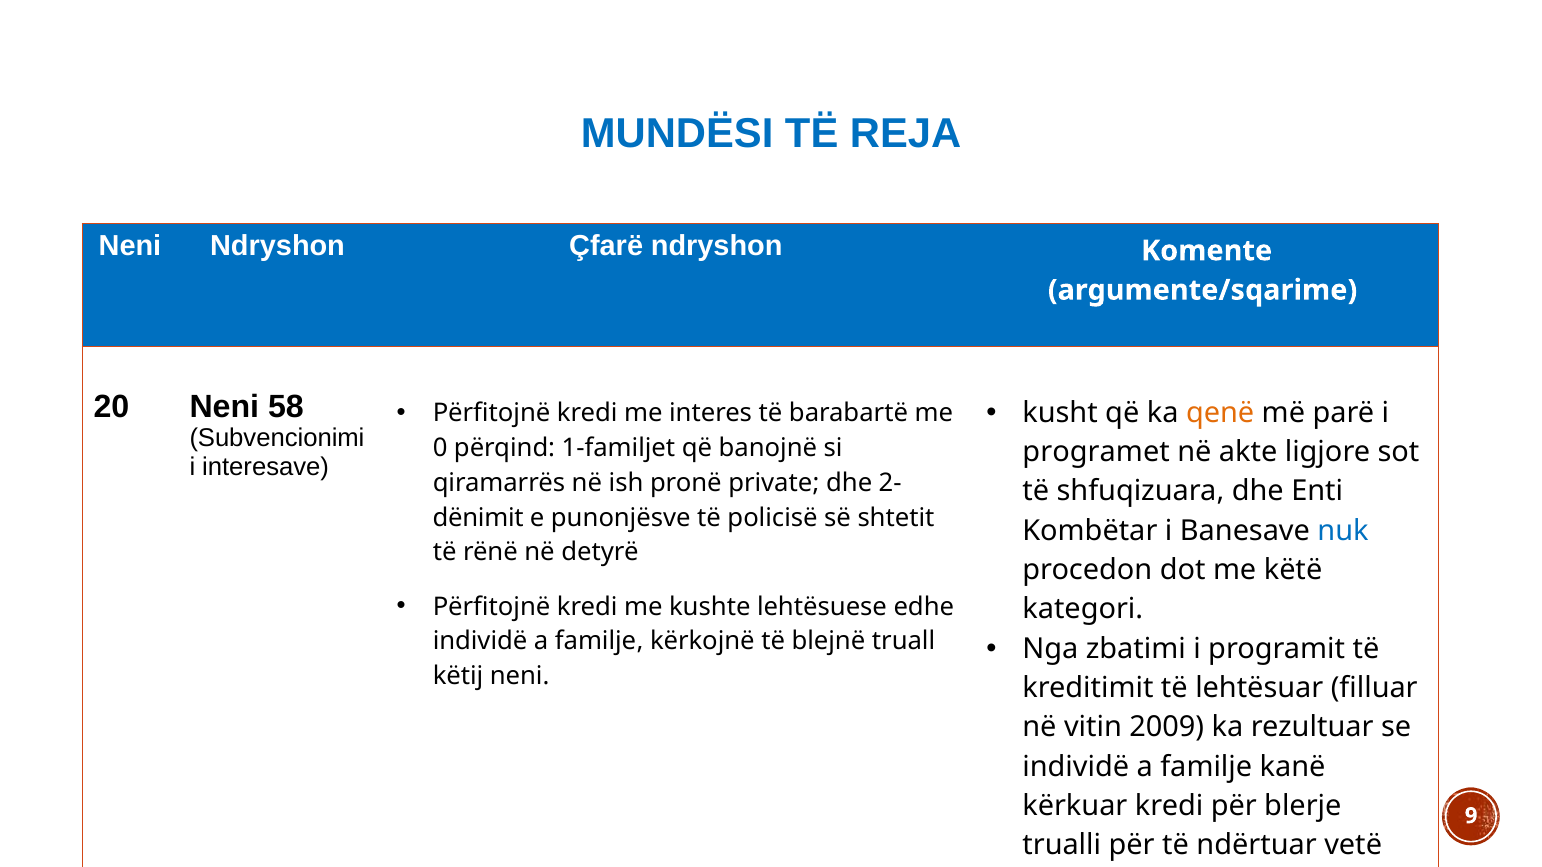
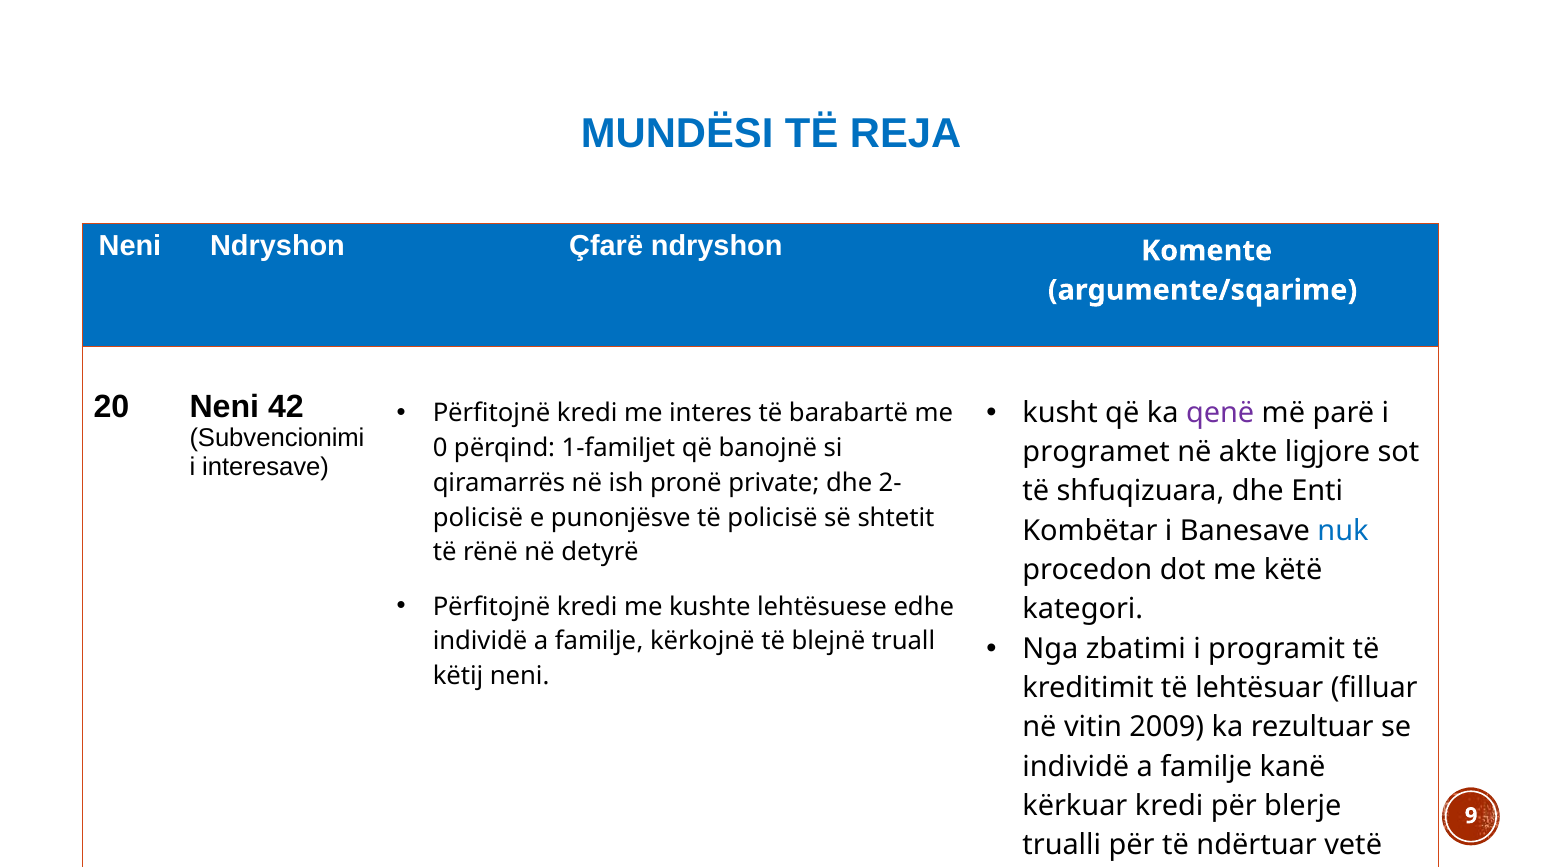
58: 58 -> 42
qenë colour: orange -> purple
dënimit at (478, 518): dënimit -> policisë
